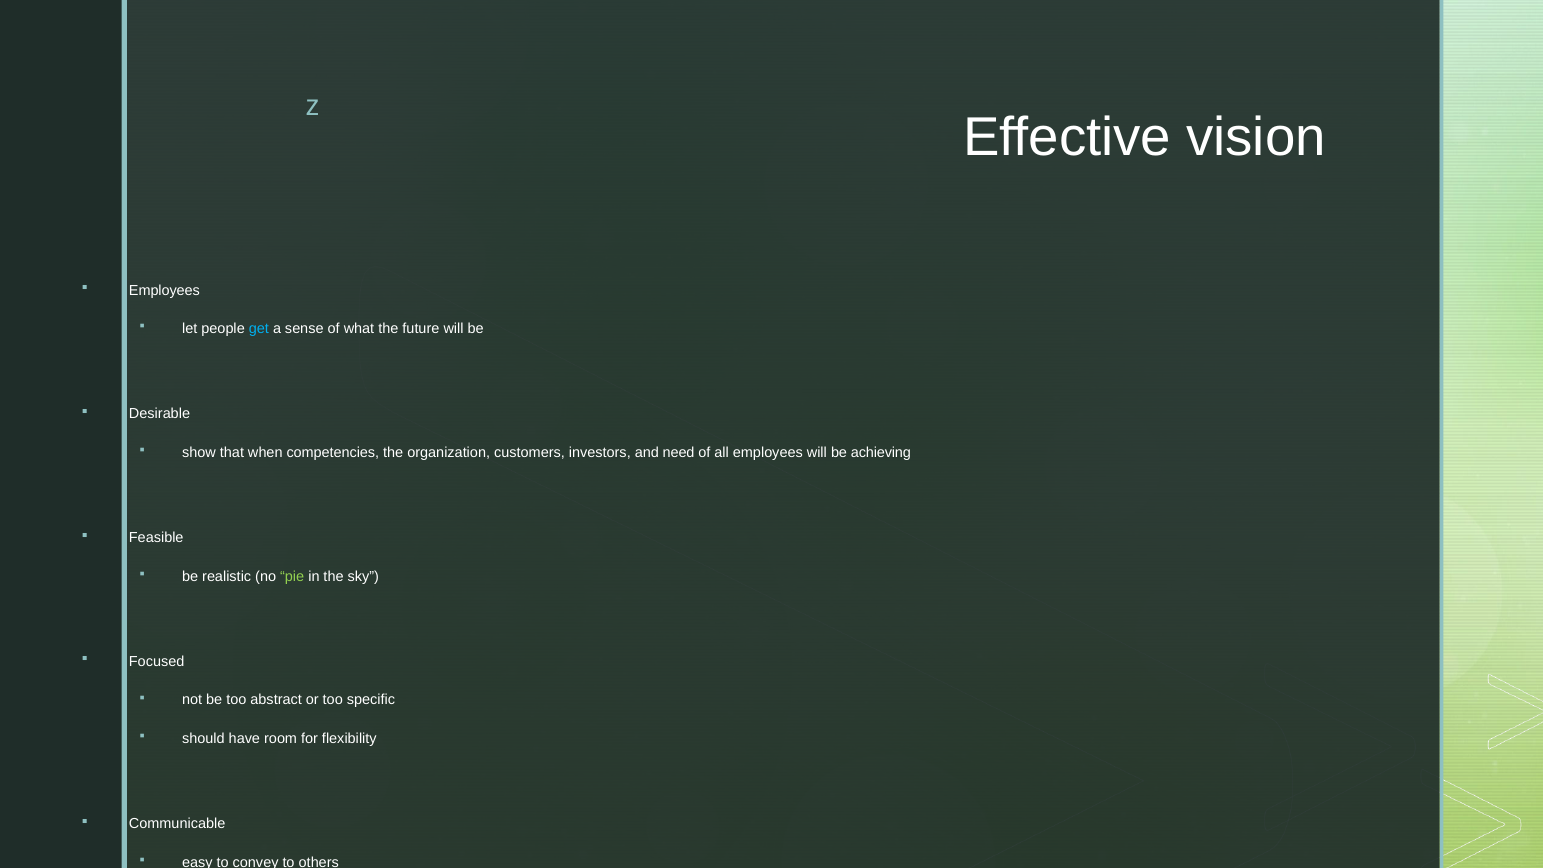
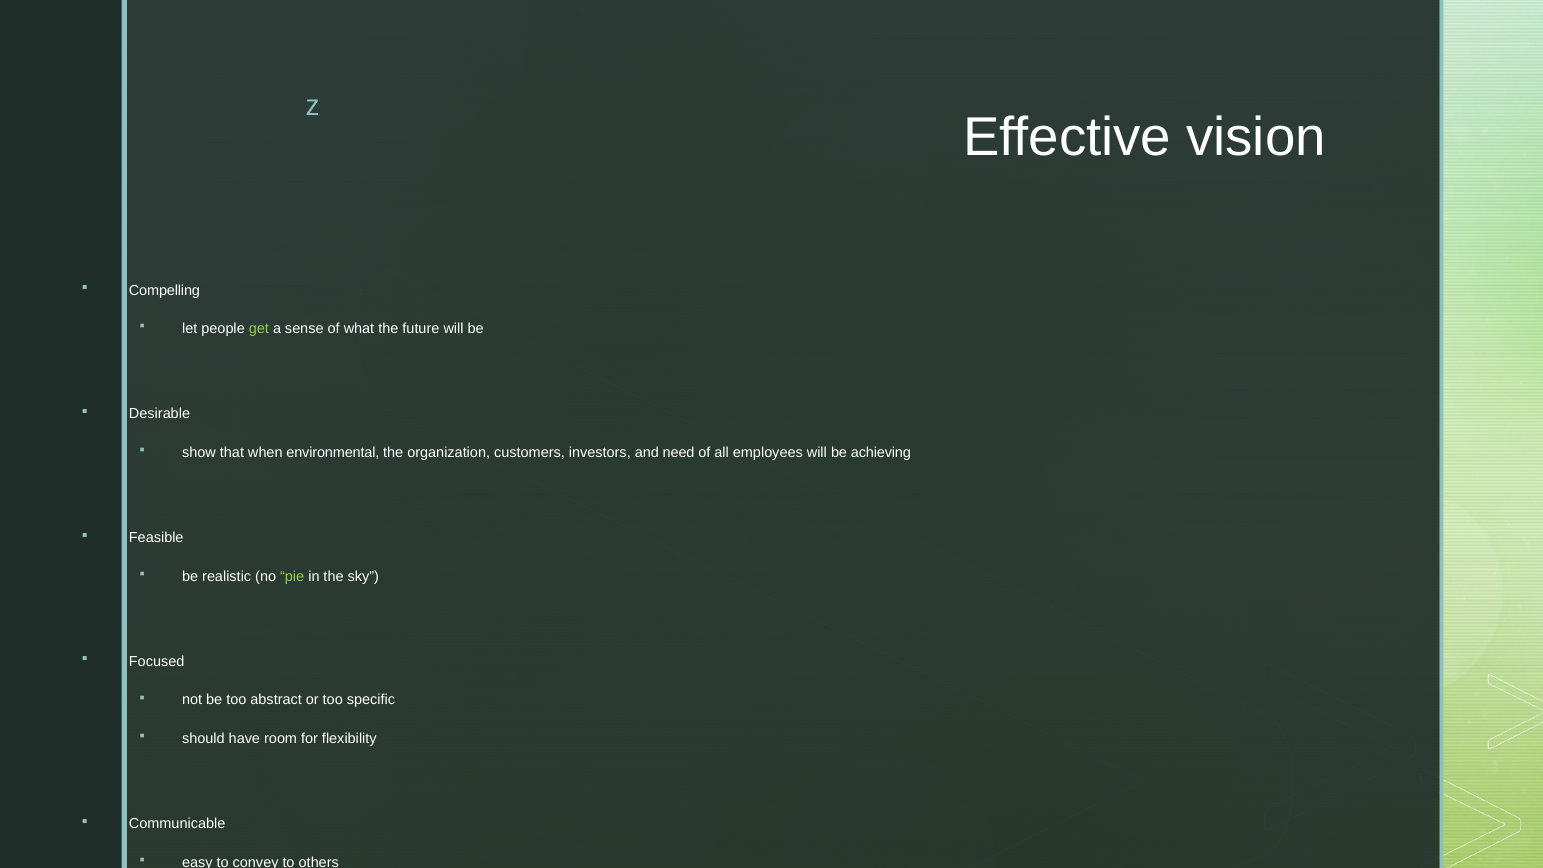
Employees at (164, 290): Employees -> Compelling
get colour: light blue -> light green
competencies: competencies -> environmental
